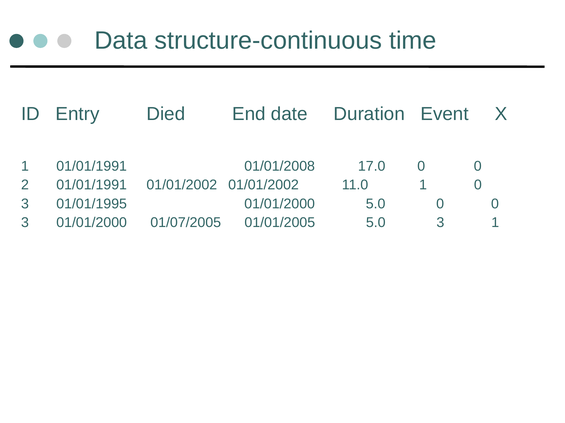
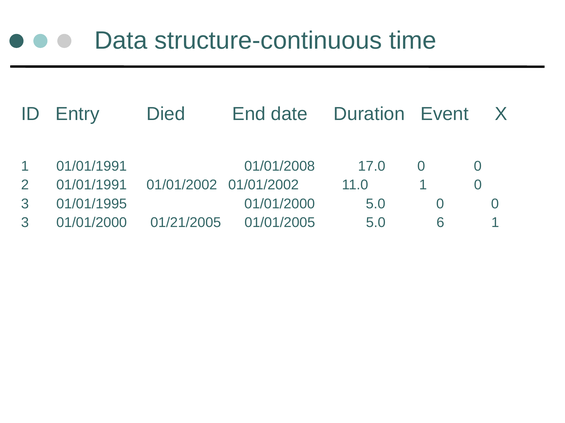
01/07/2005: 01/07/2005 -> 01/21/2005
5.0 3: 3 -> 6
